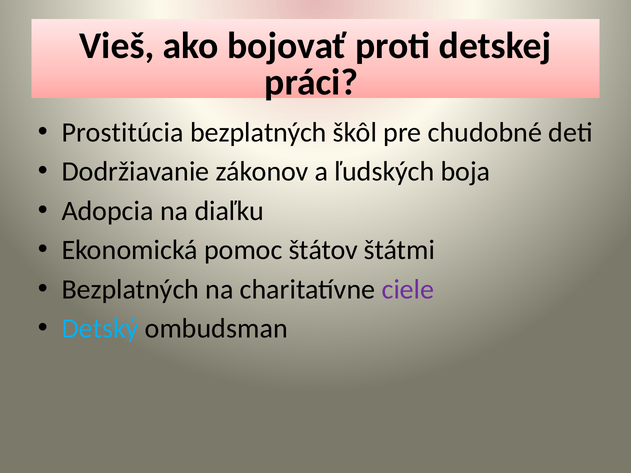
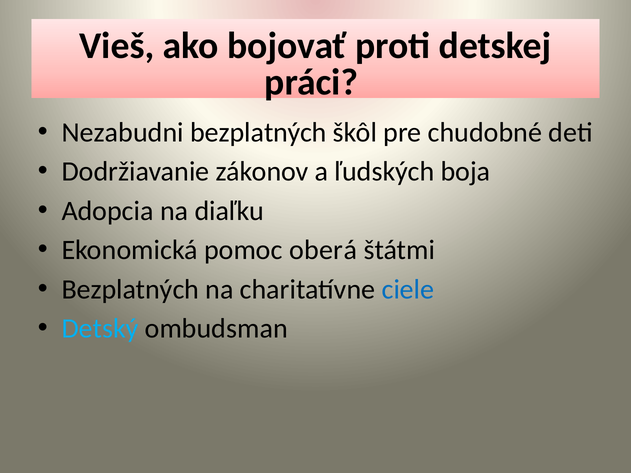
Prostitúcia: Prostitúcia -> Nezabudni
štátov: štátov -> oberá
ciele colour: purple -> blue
